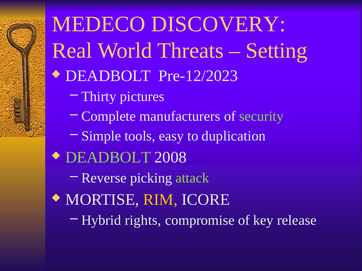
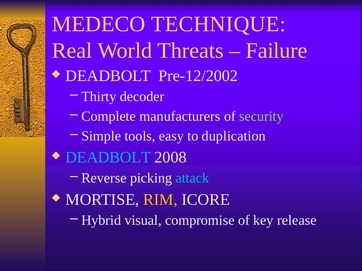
DISCOVERY: DISCOVERY -> TECHNIQUE
Setting: Setting -> Failure
Pre-12/2023: Pre-12/2023 -> Pre-12/2002
pictures: pictures -> decoder
DEADBOLT at (108, 158) colour: light green -> light blue
attack colour: light green -> light blue
rights: rights -> visual
